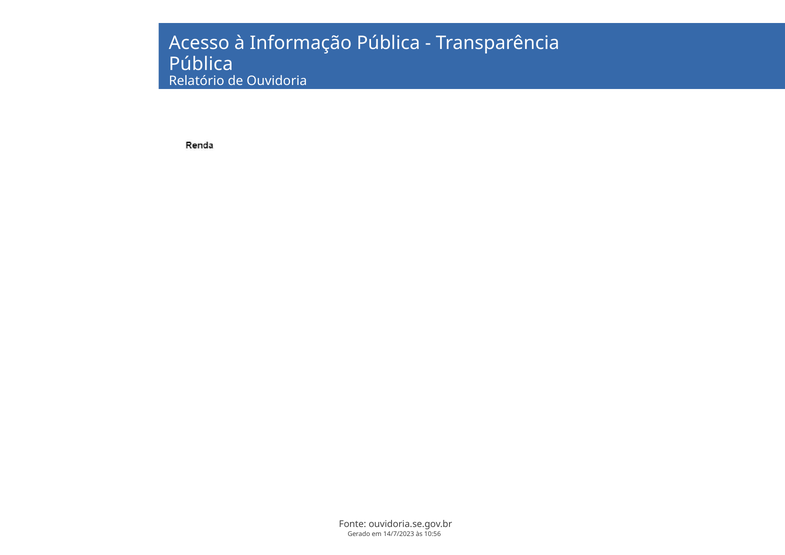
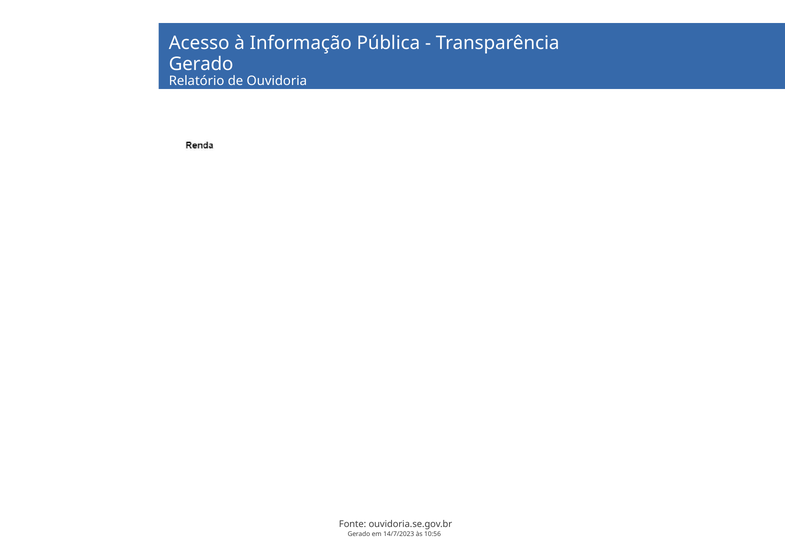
Pública at (201, 64): Pública -> Gerado
